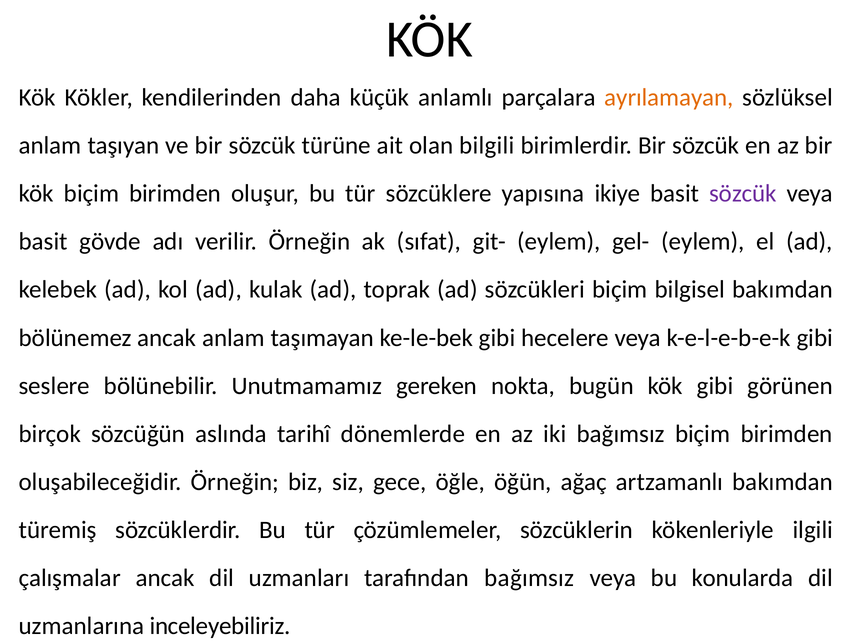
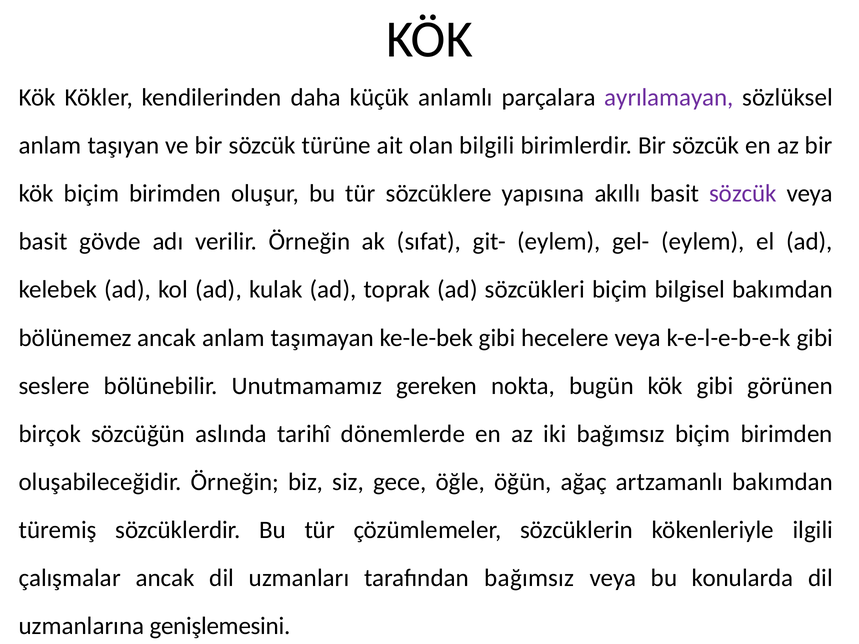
ayrılamayan colour: orange -> purple
ikiye: ikiye -> akıllı
inceleyebiliriz: inceleyebiliriz -> genişlemesini
